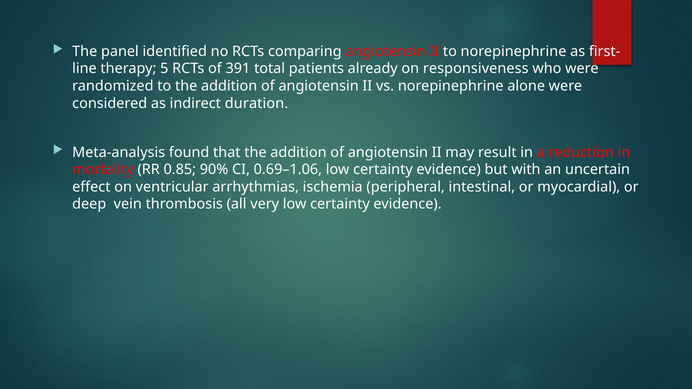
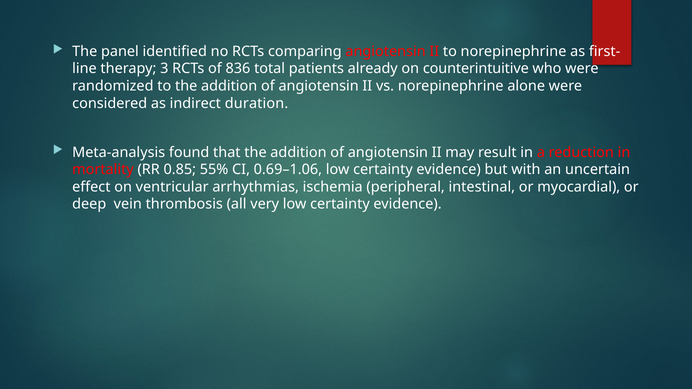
5: 5 -> 3
391: 391 -> 836
responsiveness: responsiveness -> counterintuitive
90%: 90% -> 55%
